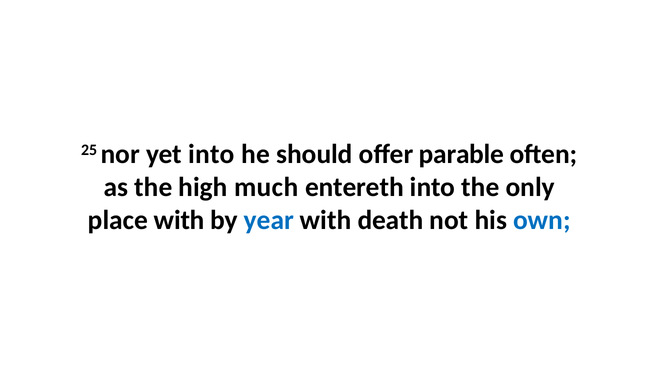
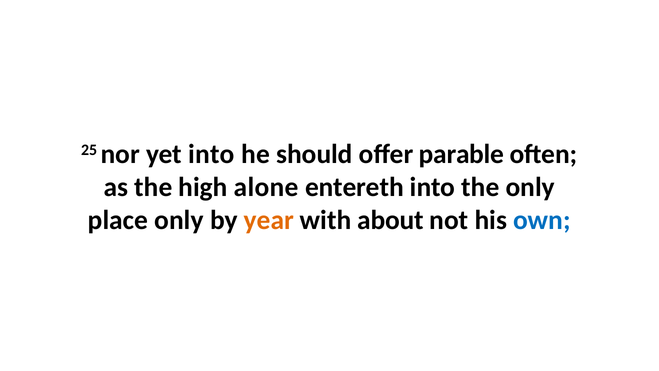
much: much -> alone
place with: with -> only
year colour: blue -> orange
death: death -> about
